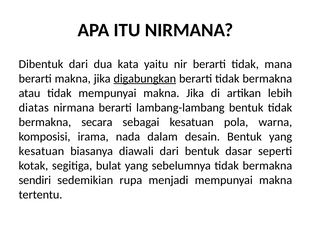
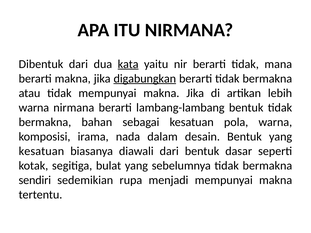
kata underline: none -> present
diatas at (34, 108): diatas -> warna
secara: secara -> bahan
